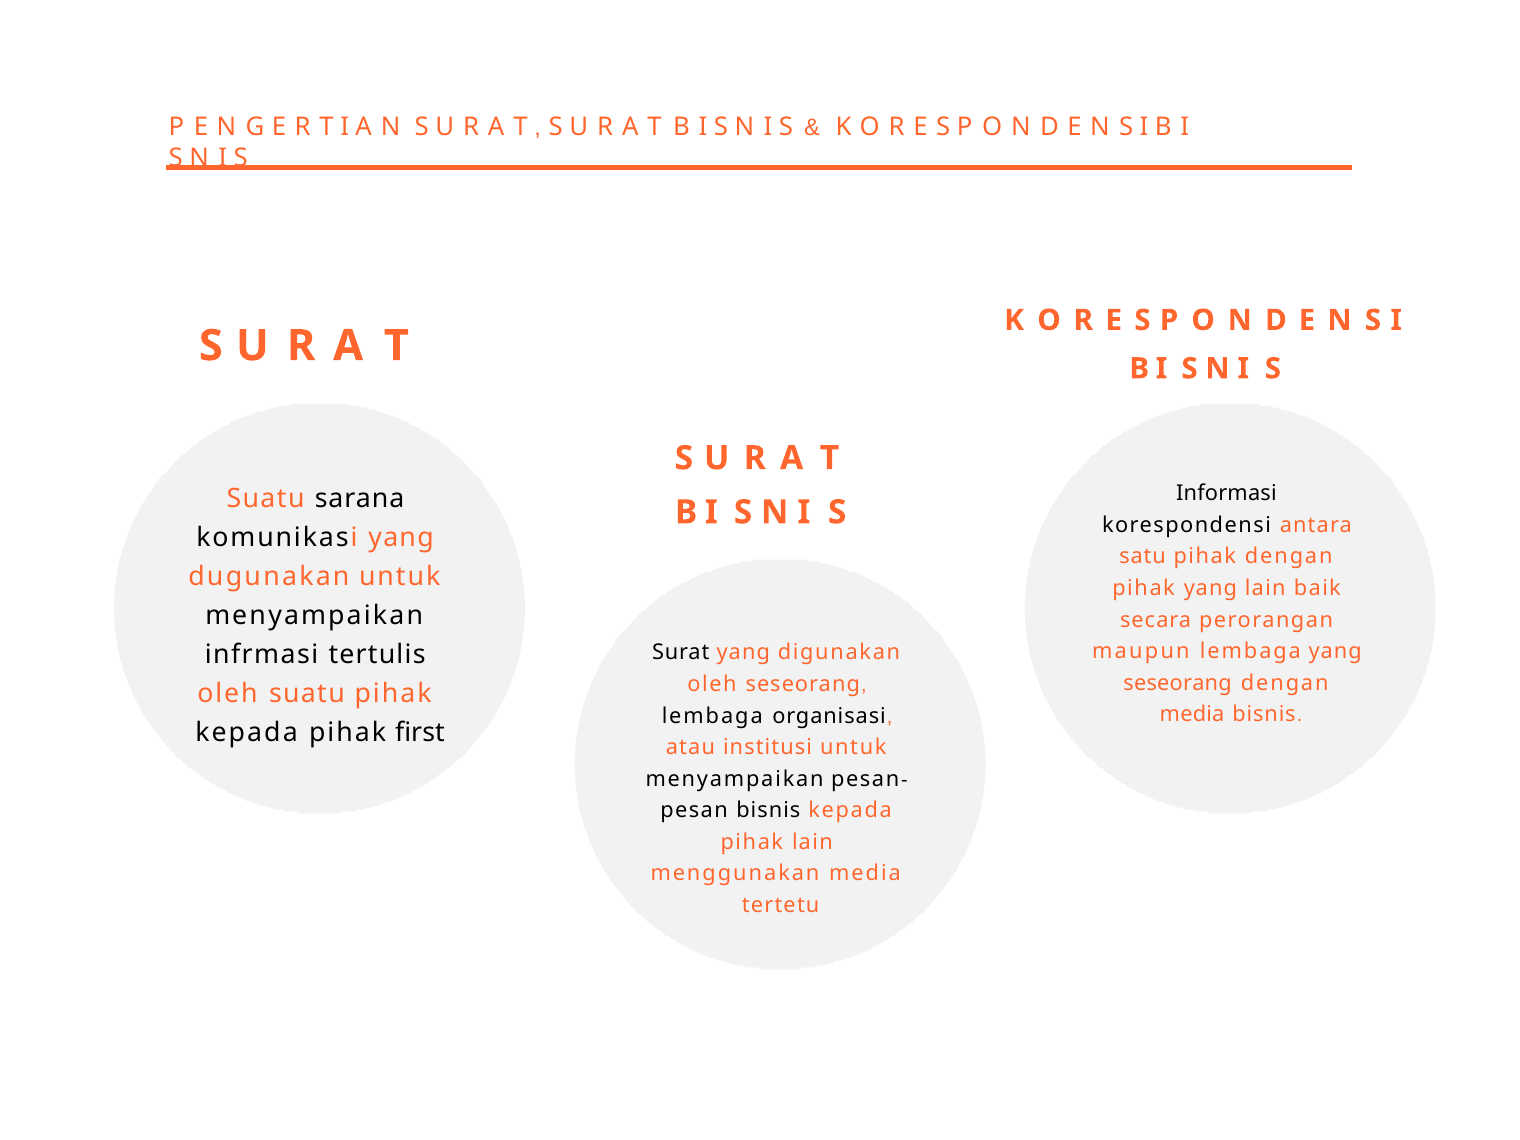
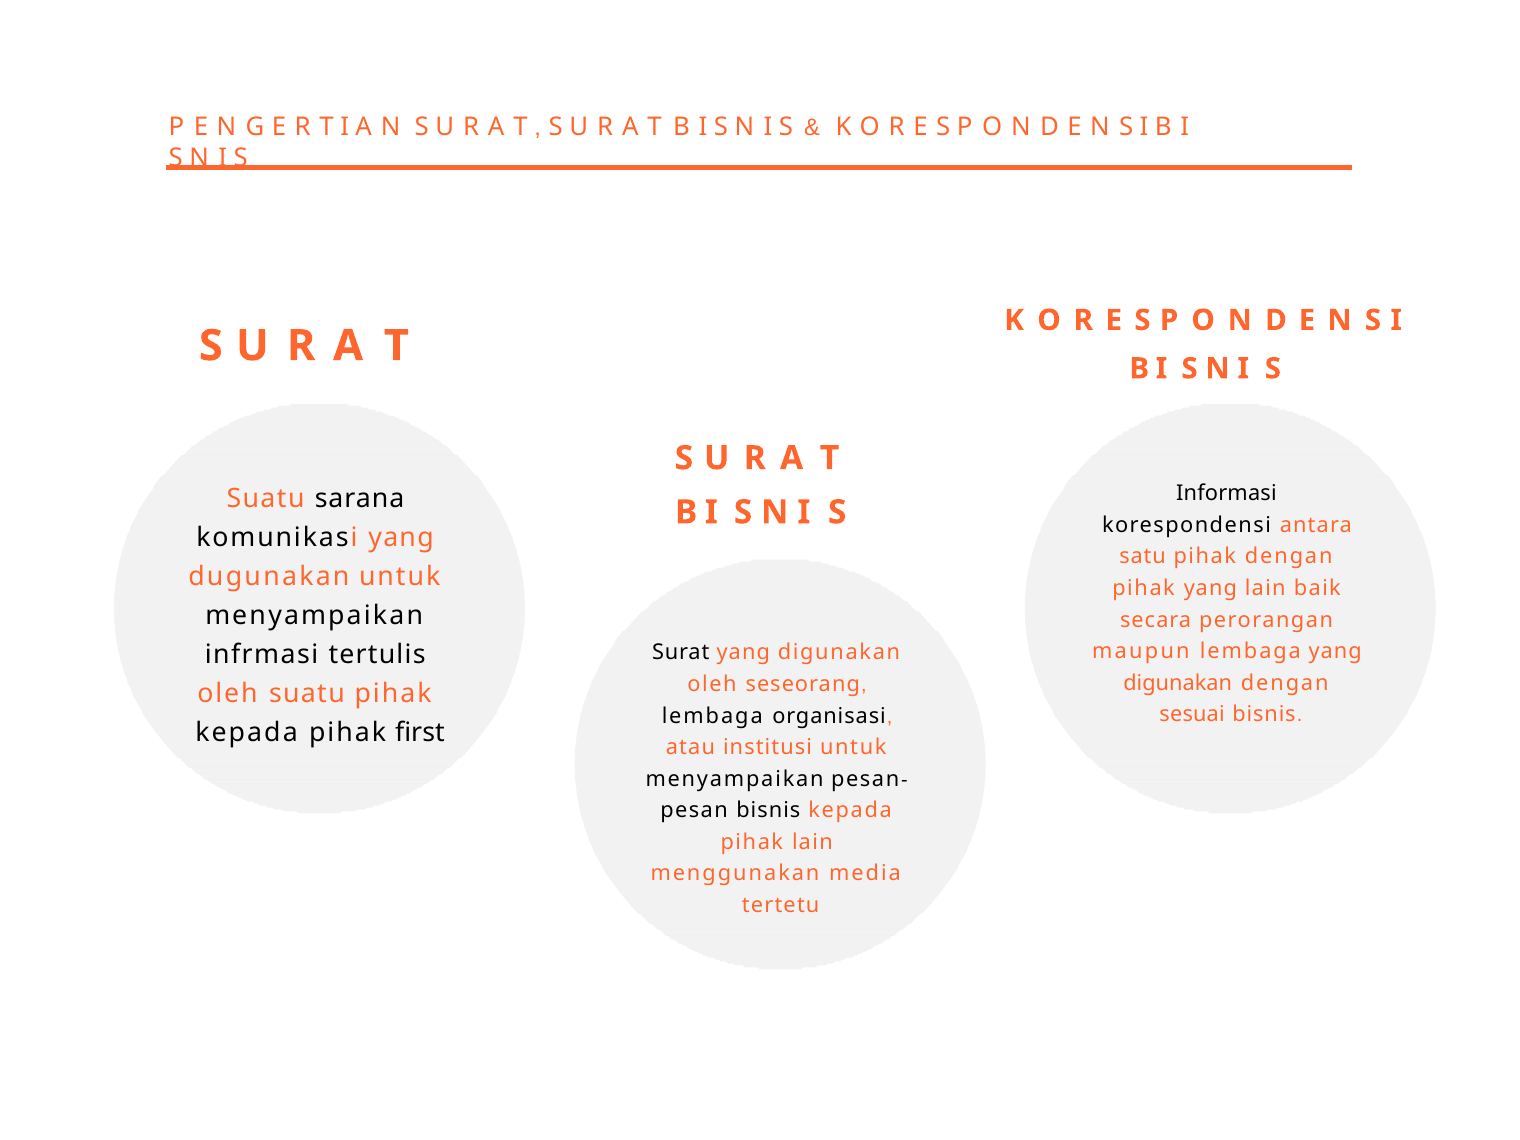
seseorang at (1178, 683): seseorang -> digunakan
media at (1192, 715): media -> sesuai
